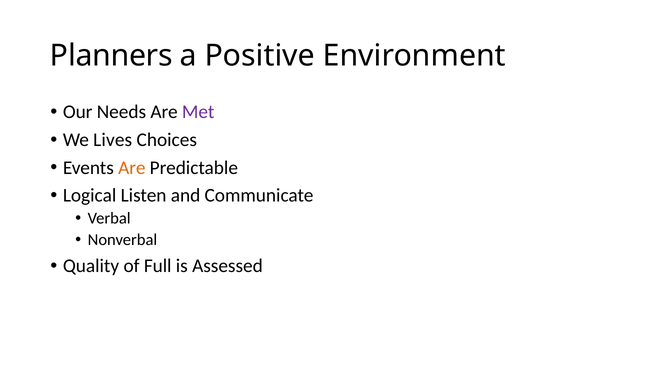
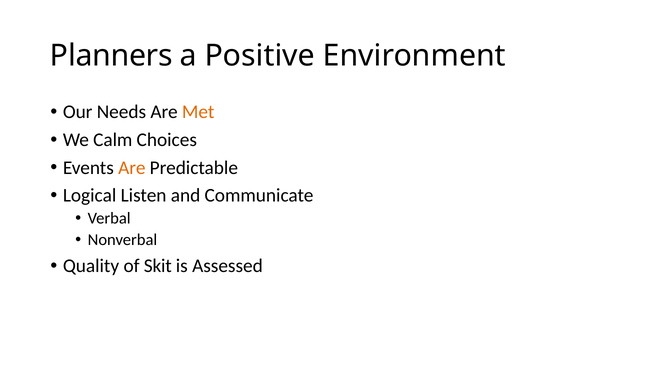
Met colour: purple -> orange
Lives: Lives -> Calm
Full: Full -> Skit
